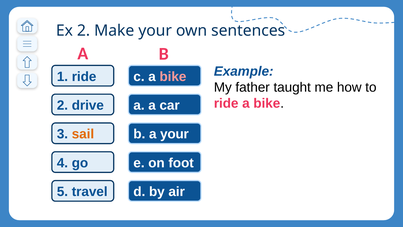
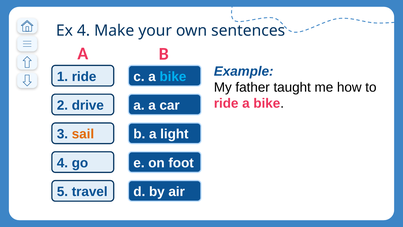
Ex 2: 2 -> 4
bike at (173, 77) colour: pink -> light blue
a your: your -> light
